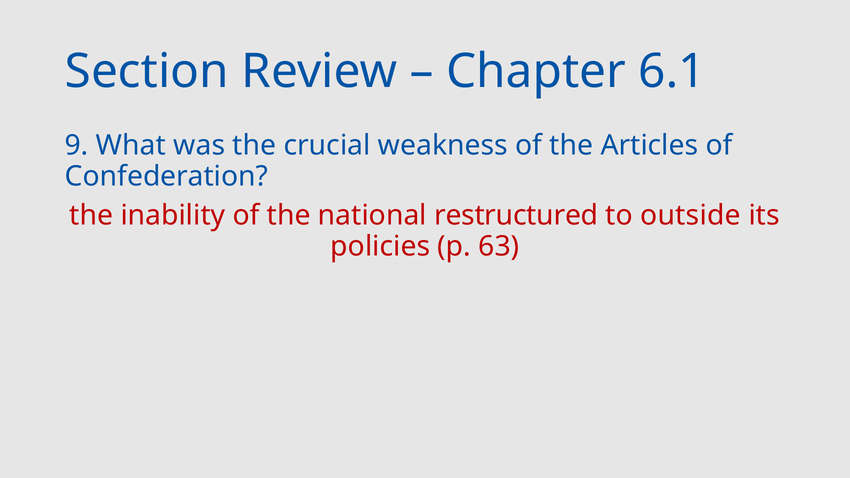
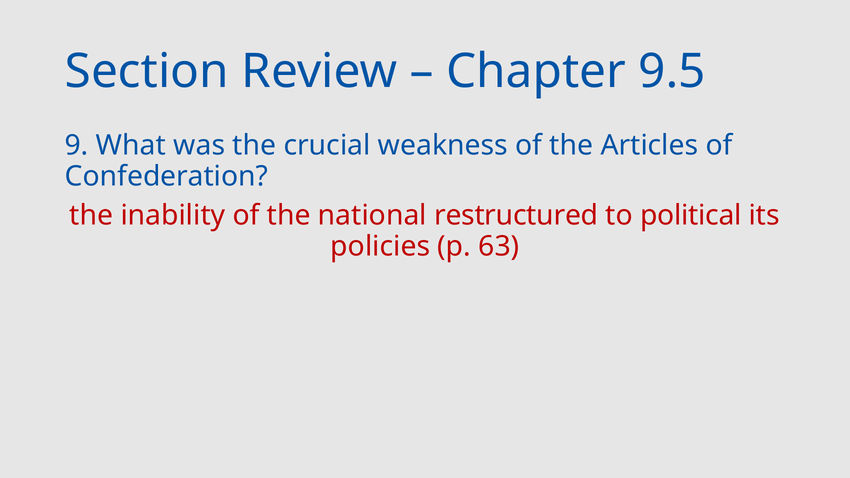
6.1: 6.1 -> 9.5
outside: outside -> political
